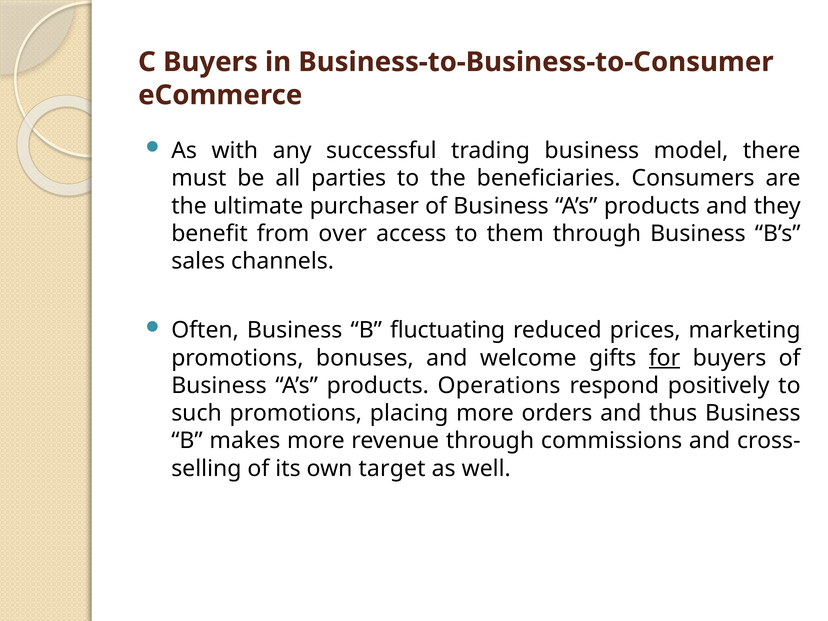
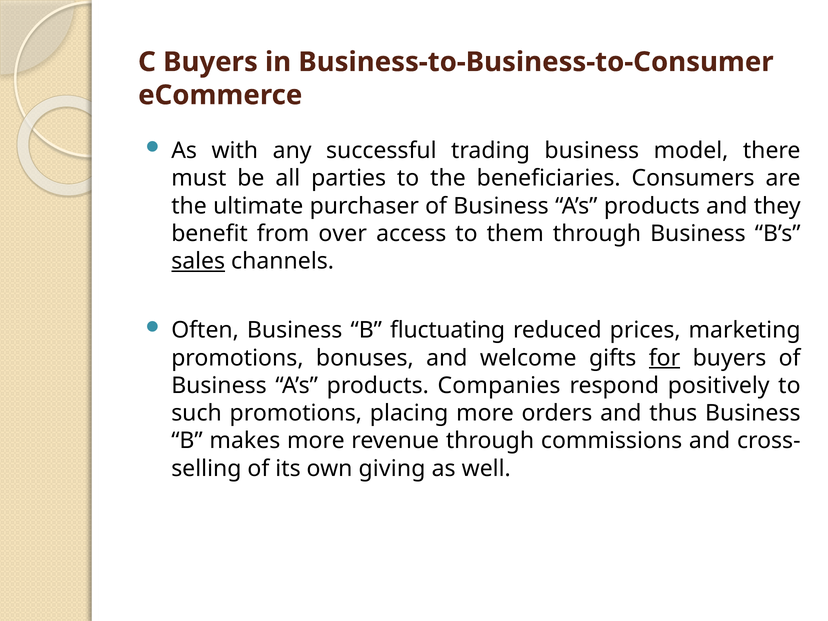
sales underline: none -> present
Operations: Operations -> Companies
target: target -> giving
